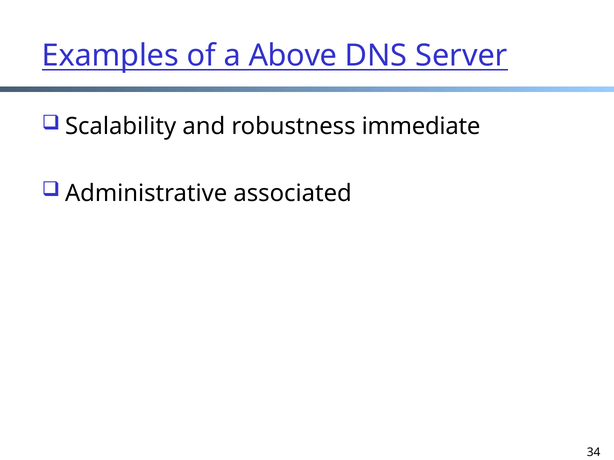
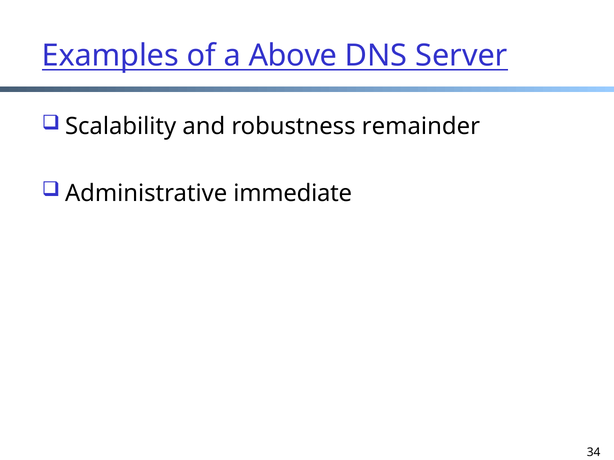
immediate: immediate -> remainder
associated: associated -> immediate
